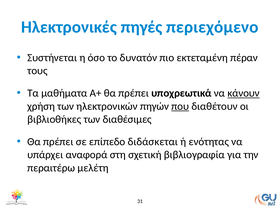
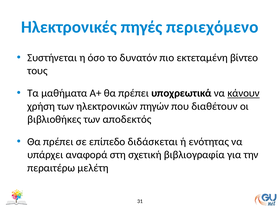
πέραν: πέραν -> βίντεο
που underline: present -> none
διαθέσιμες: διαθέσιμες -> αποδεκτός
